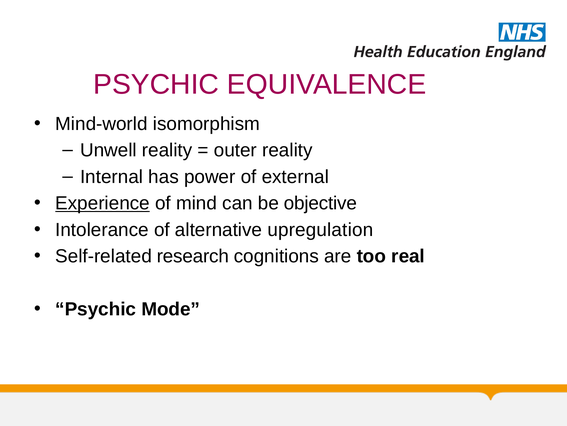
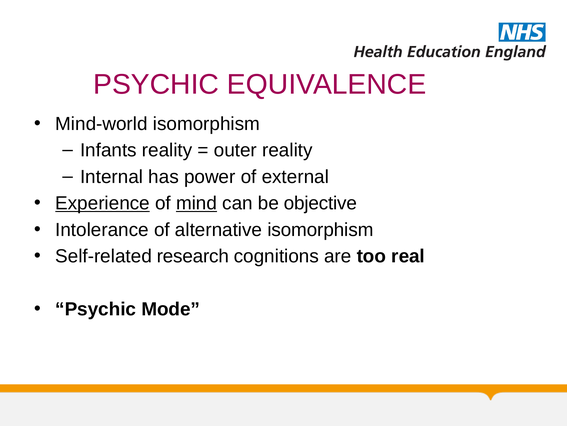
Unwell: Unwell -> Infants
mind underline: none -> present
alternative upregulation: upregulation -> isomorphism
